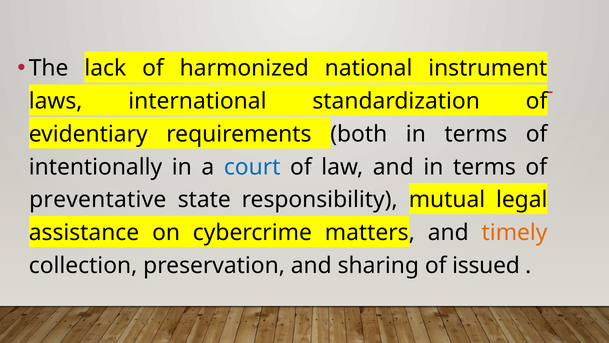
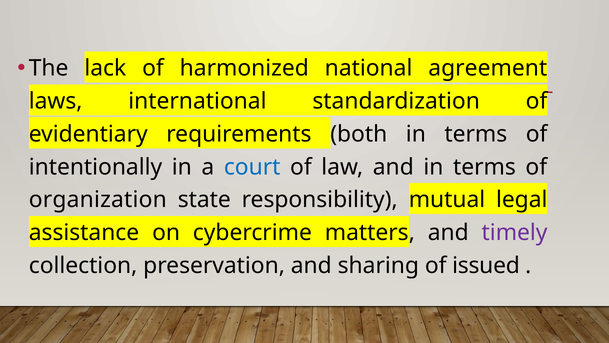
instrument: instrument -> agreement
preventative: preventative -> organization
timely colour: orange -> purple
